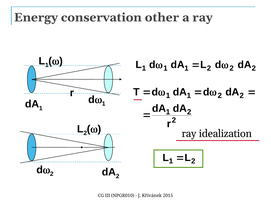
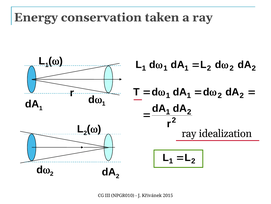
other: other -> taken
